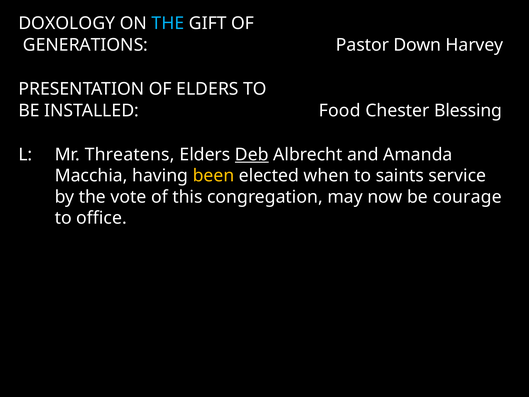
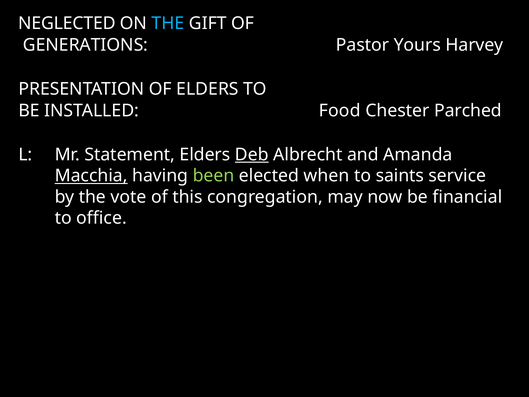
DOXOLOGY: DOXOLOGY -> NEGLECTED
Down: Down -> Yours
Blessing: Blessing -> Parched
Threatens: Threatens -> Statement
Macchia underline: none -> present
been colour: yellow -> light green
courage: courage -> financial
